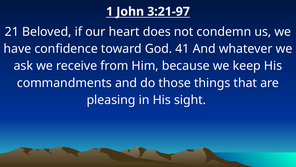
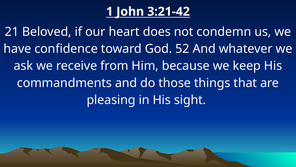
3:21-97: 3:21-97 -> 3:21-42
41: 41 -> 52
